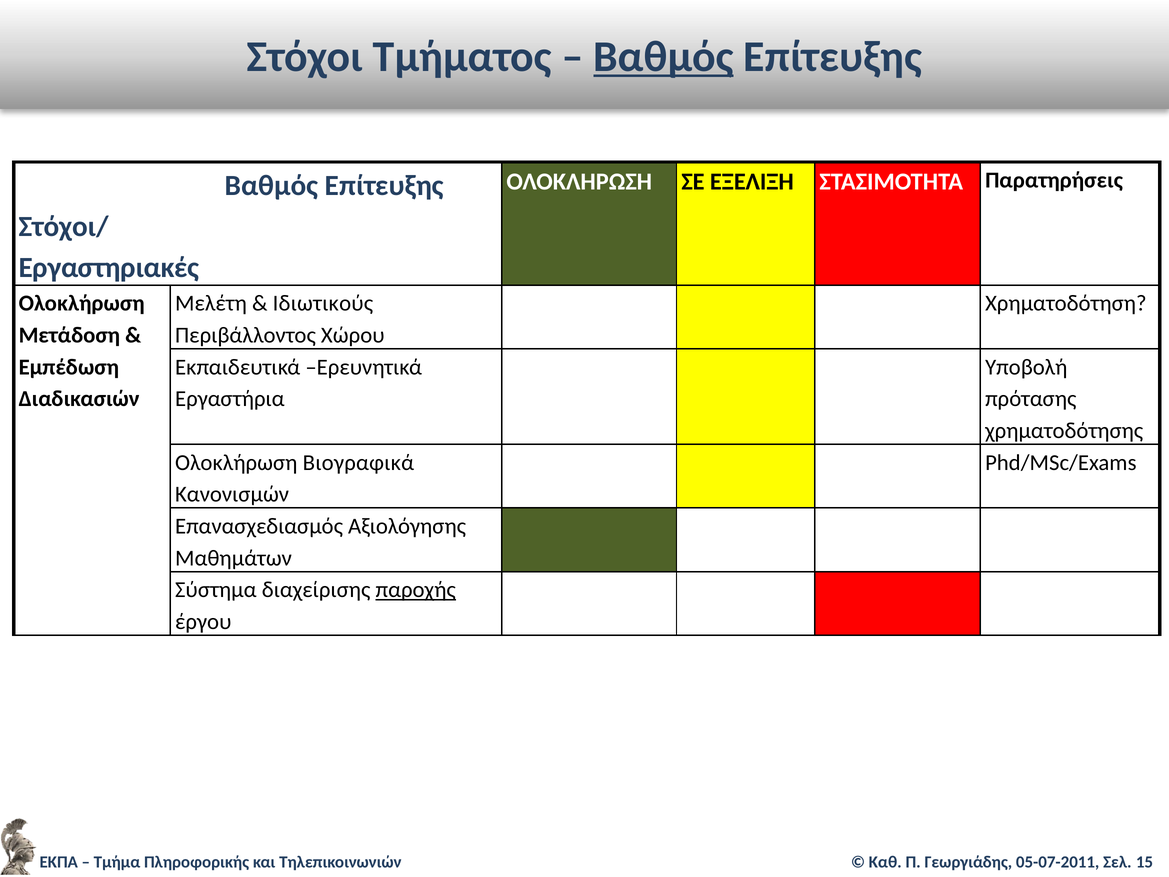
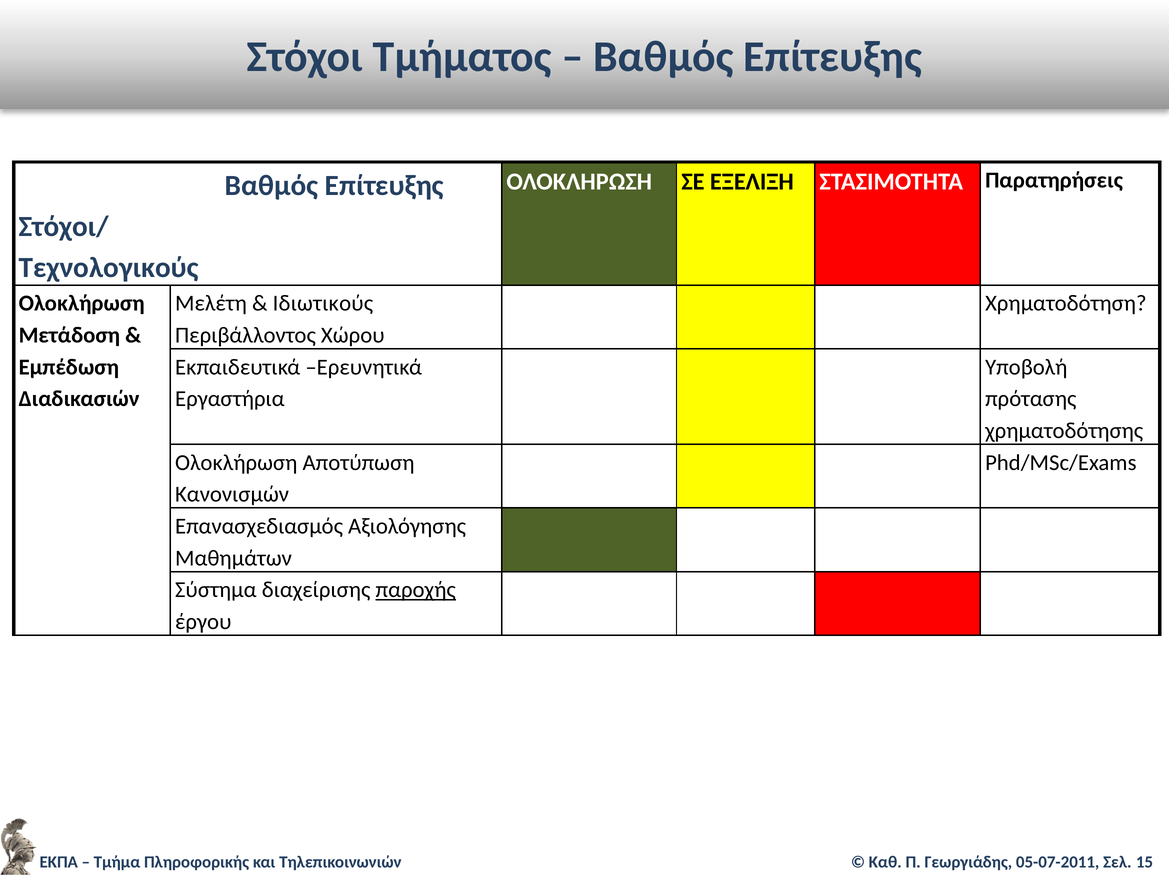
Βαθμός at (663, 57) underline: present -> none
Εργαστηριακές: Εργαστηριακές -> Τεχνολογικούς
Βιογραφικά: Βιογραφικά -> Αποτύπωση
